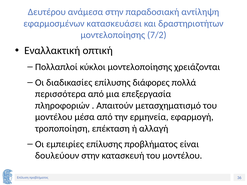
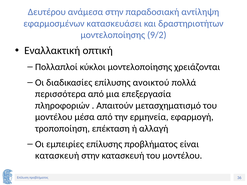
7/2: 7/2 -> 9/2
διάφορες: διάφορες -> ανοικτού
δουλεύουν at (57, 156): δουλεύουν -> κατασκευή
